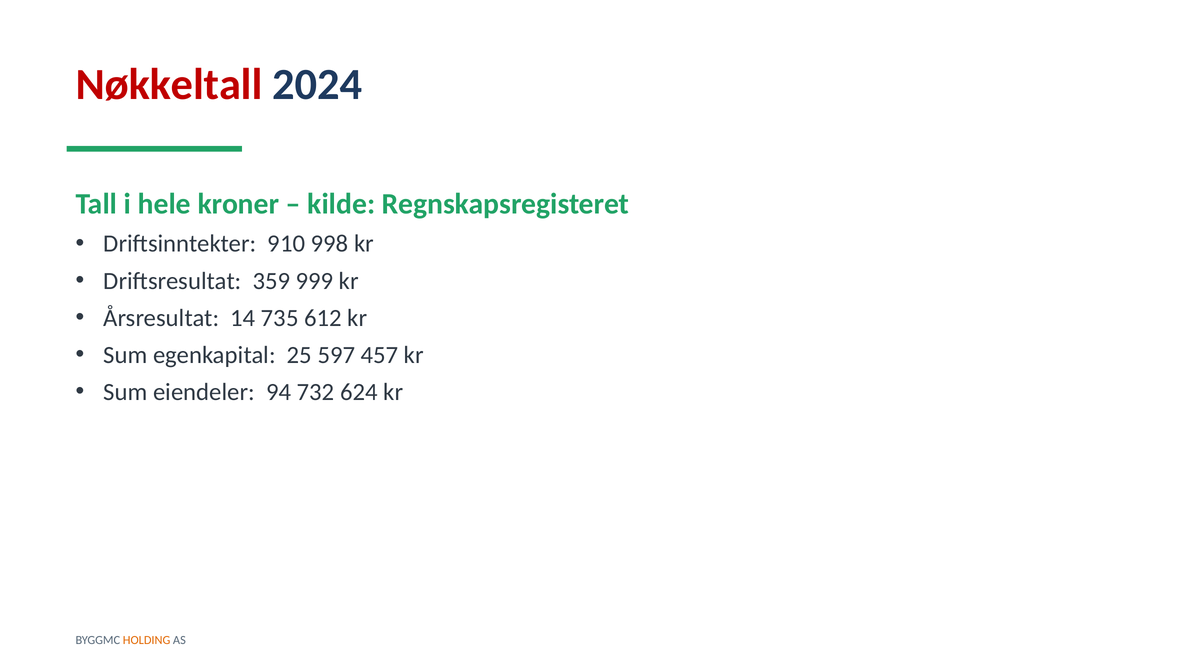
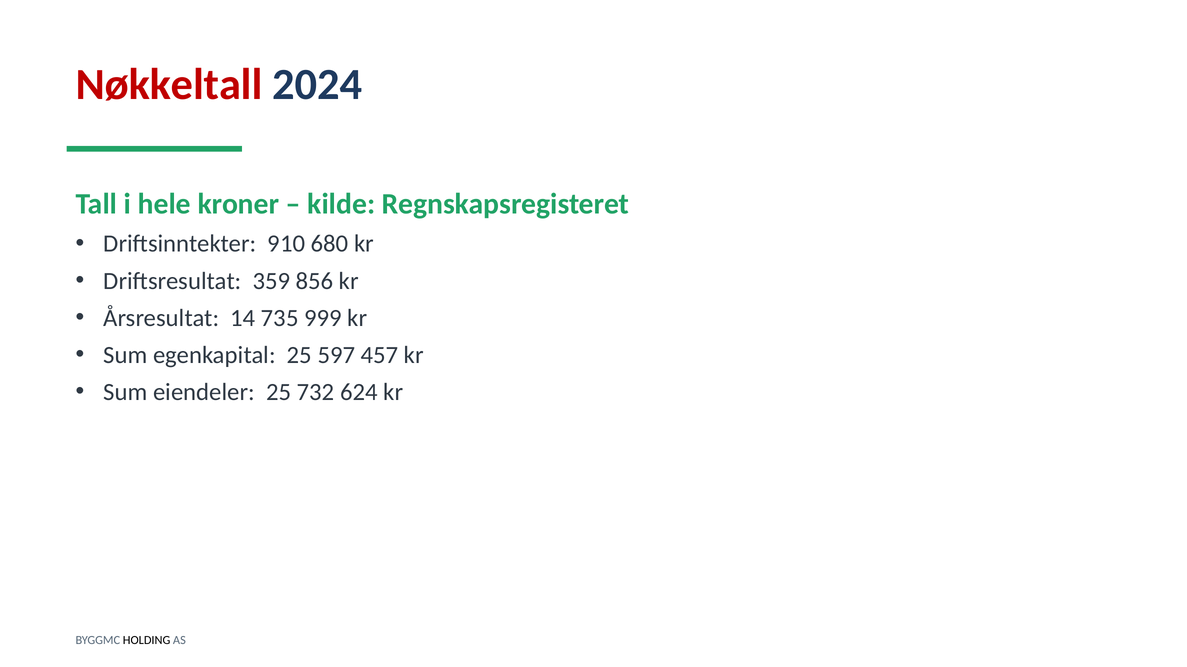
998: 998 -> 680
999: 999 -> 856
612: 612 -> 999
eiendeler 94: 94 -> 25
HOLDING colour: orange -> black
